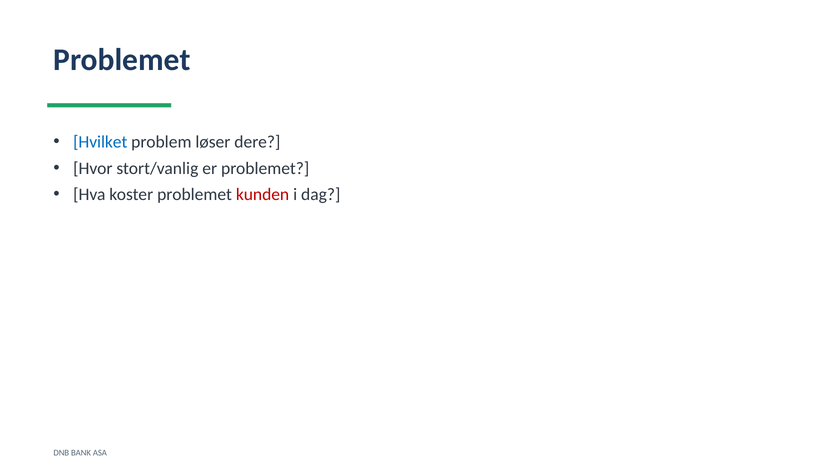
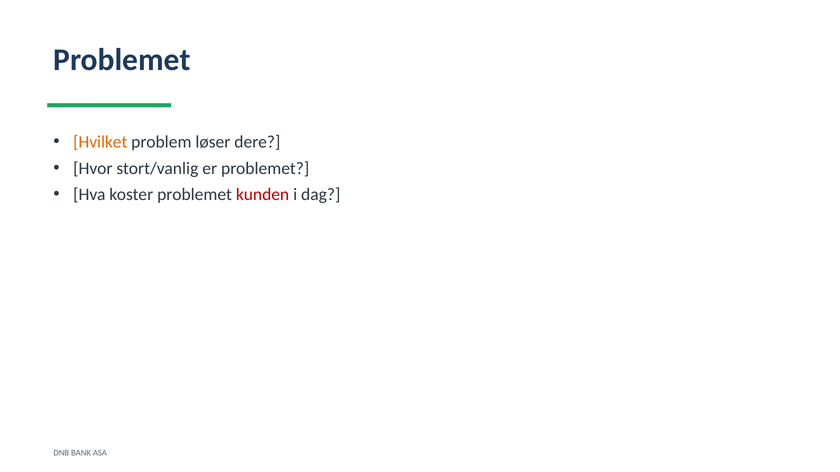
Hvilket colour: blue -> orange
